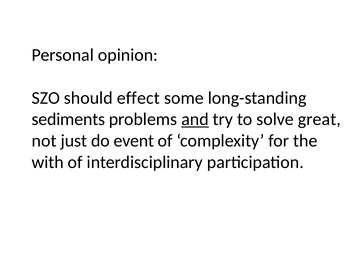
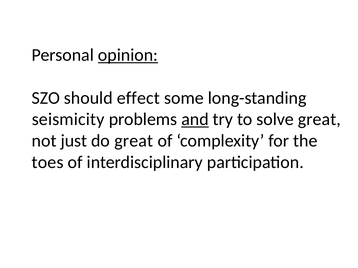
opinion underline: none -> present
sediments: sediments -> seismicity
do event: event -> great
with: with -> toes
